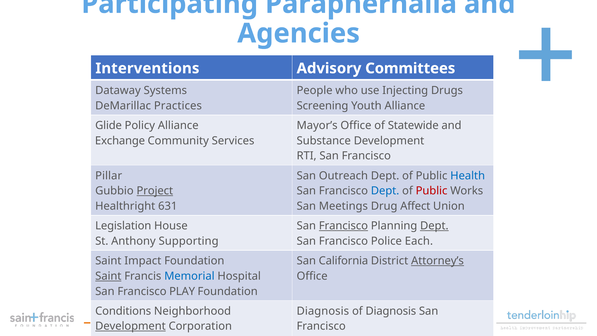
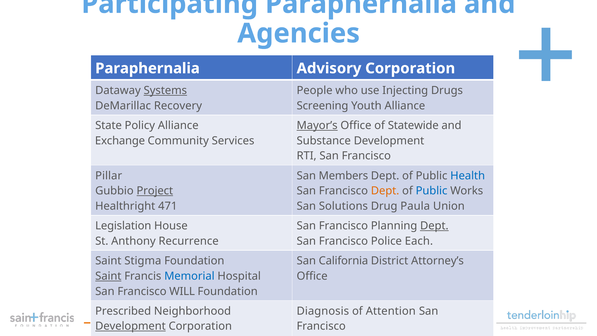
Interventions at (147, 68): Interventions -> Paraphernalia
Advisory Committees: Committees -> Corporation
Systems underline: none -> present
Practices: Practices -> Recovery
Glide: Glide -> State
Mayor’s underline: none -> present
Outreach: Outreach -> Members
Dept at (385, 191) colour: blue -> orange
Public at (432, 191) colour: red -> blue
631: 631 -> 471
Meetings: Meetings -> Solutions
Affect: Affect -> Paula
Francisco at (343, 226) underline: present -> none
Supporting: Supporting -> Recurrence
Impact: Impact -> Stigma
Attorney’s underline: present -> none
PLAY: PLAY -> WILL
Conditions: Conditions -> Prescribed
of Diagnosis: Diagnosis -> Attention
